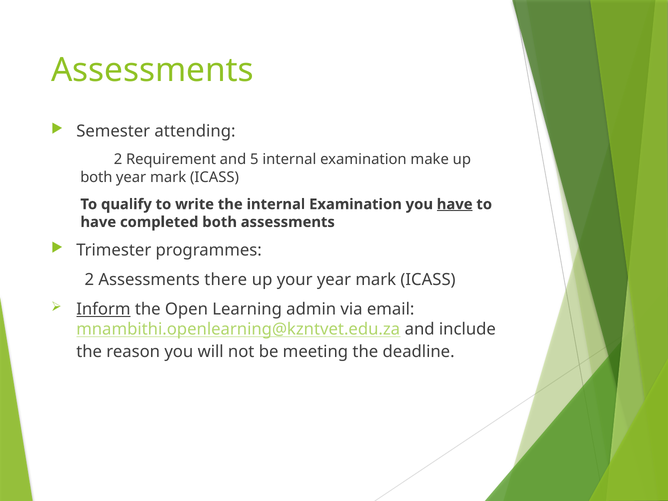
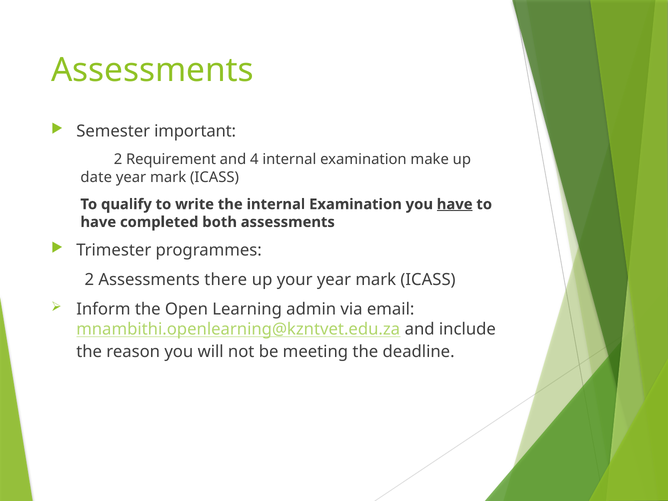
attending: attending -> important
5: 5 -> 4
both at (96, 177): both -> date
Inform underline: present -> none
